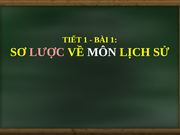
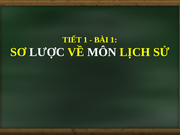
LƯỢC colour: pink -> white
